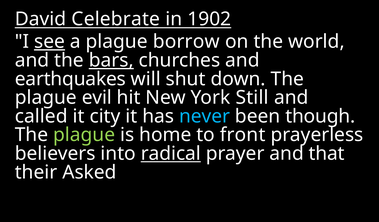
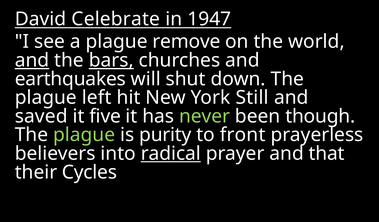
1902: 1902 -> 1947
see underline: present -> none
borrow: borrow -> remove
and at (32, 60) underline: none -> present
evil: evil -> left
called: called -> saved
city: city -> five
never colour: light blue -> light green
home: home -> purity
Asked: Asked -> Cycles
